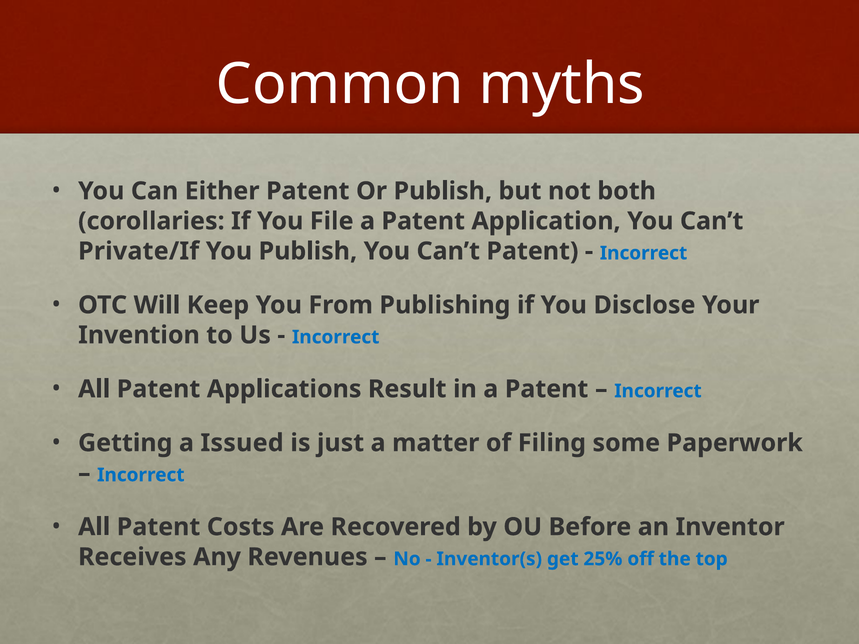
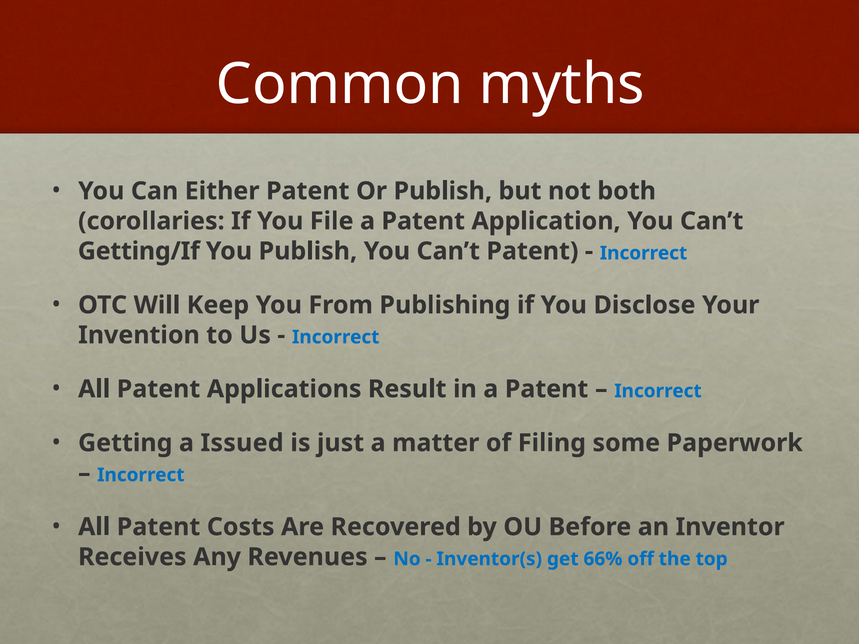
Private/If: Private/If -> Getting/If
25%: 25% -> 66%
